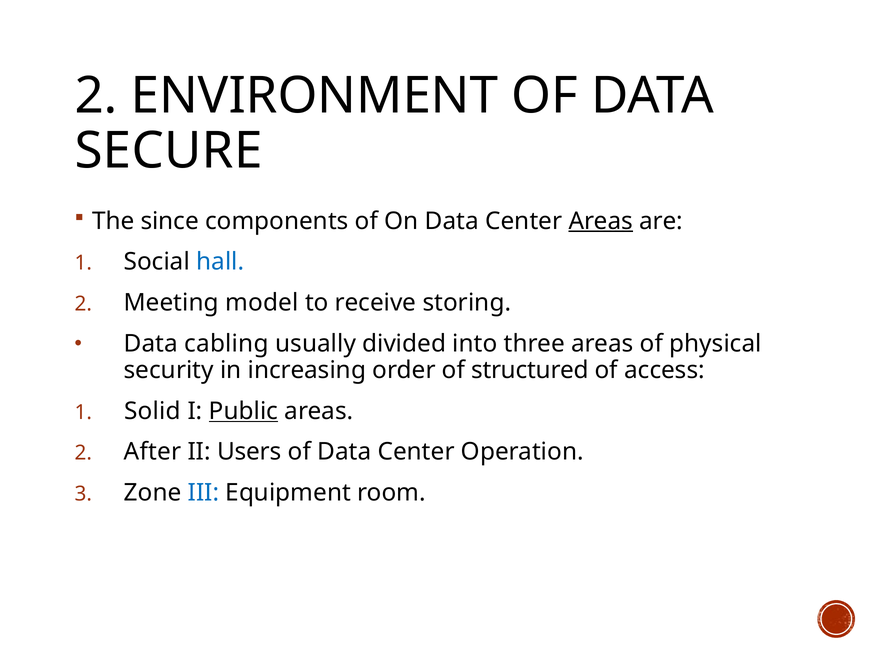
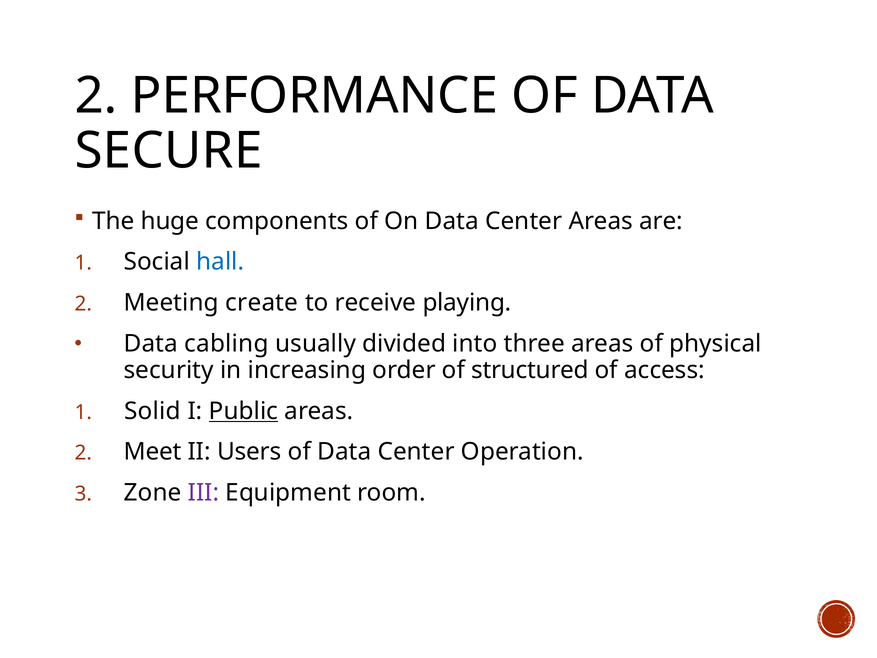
ENVIRONMENT: ENVIRONMENT -> PERFORMANCE
since: since -> huge
Areas at (601, 221) underline: present -> none
model: model -> create
storing: storing -> playing
After: After -> Meet
III colour: blue -> purple
